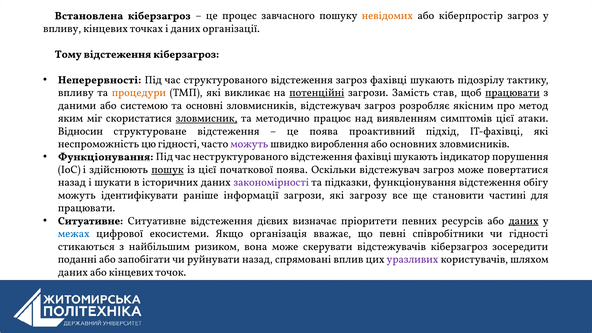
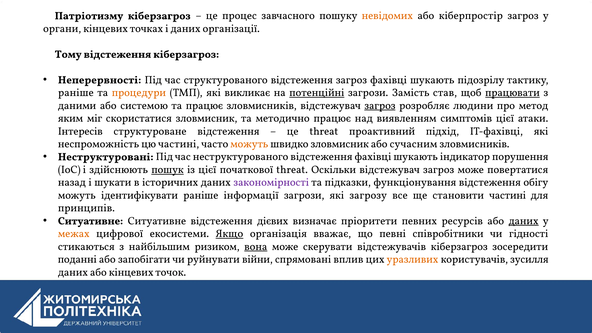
Встановлена: Встановлена -> Патріотизму
впливу at (62, 29): впливу -> органи
впливу at (76, 93): впливу -> раніше
та основні: основні -> працює
загроз at (380, 106) underline: none -> present
якісним: якісним -> людини
зловмисник at (207, 118) underline: present -> none
Відносин: Відносин -> Інтересів
це поява: поява -> threat
цю гідності: гідності -> частині
можуть at (249, 144) colour: purple -> orange
швидко вироблення: вироблення -> зловмисник
основних: основних -> сучасним
Функціонування at (106, 157): Функціонування -> Неструктуровані
початкової поява: поява -> threat
працювати at (87, 208): працювати -> принципів
межах colour: blue -> orange
Якщо underline: none -> present
вона underline: none -> present
руйнувати назад: назад -> війни
уразливих colour: purple -> orange
шляхом: шляхом -> зусилля
